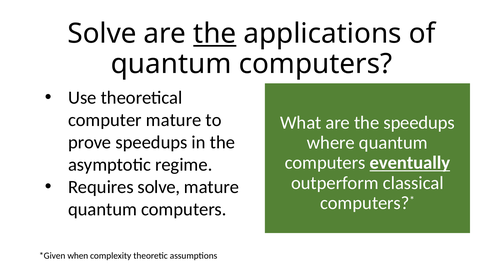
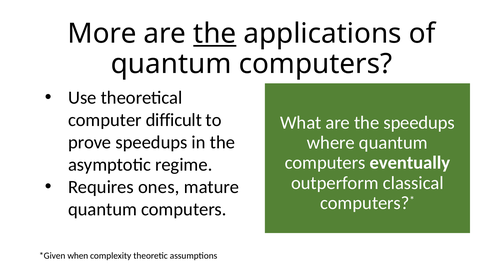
Solve at (102, 34): Solve -> More
computer mature: mature -> difficult
eventually underline: present -> none
Requires solve: solve -> ones
